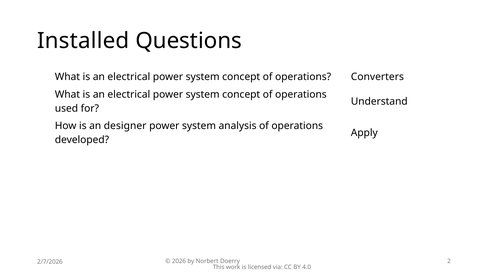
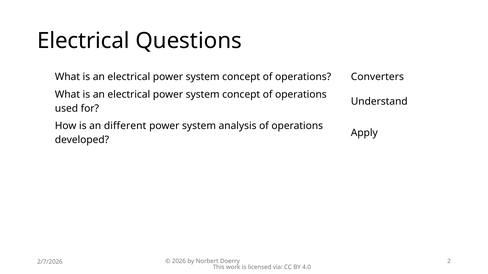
Installed at (83, 41): Installed -> Electrical
designer: designer -> different
